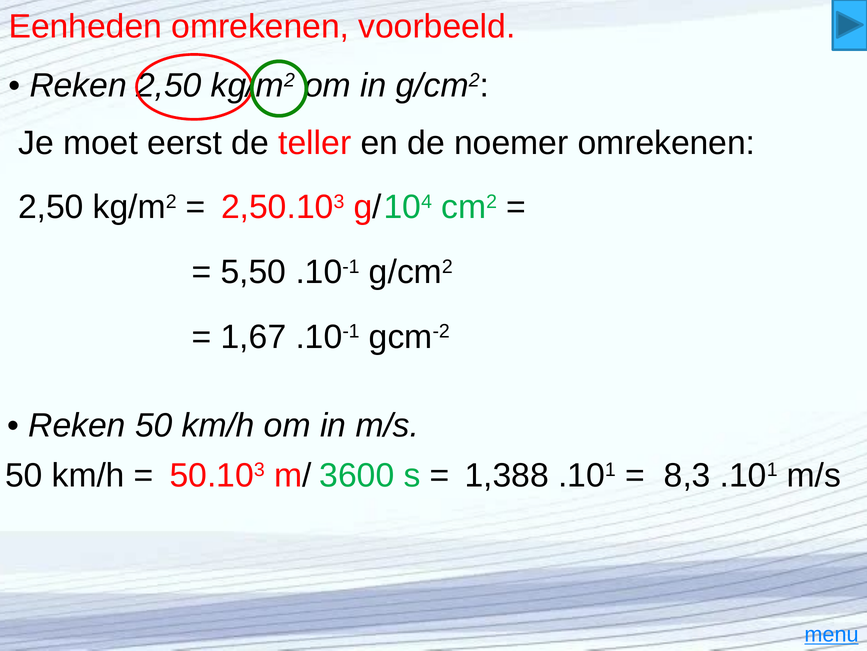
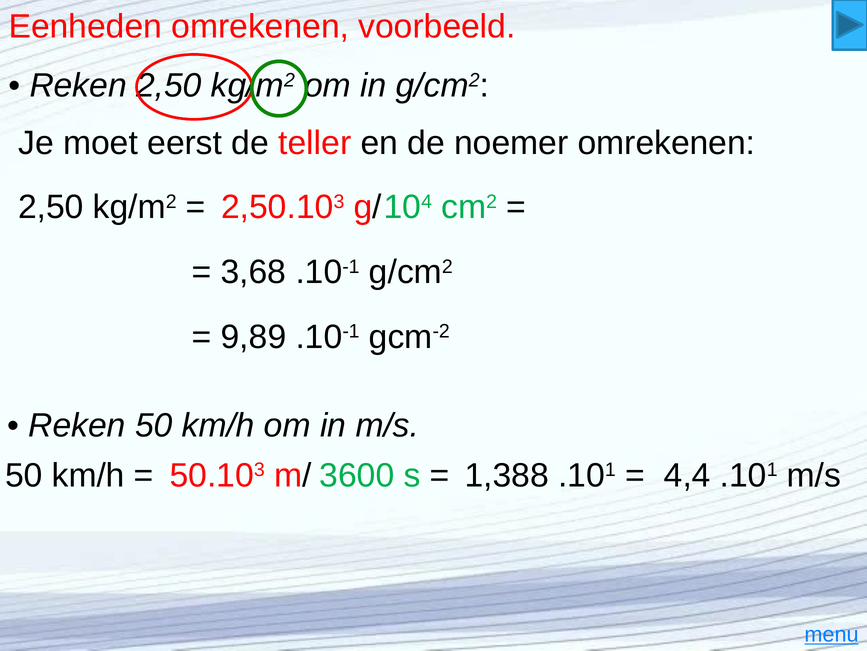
5,50: 5,50 -> 3,68
1,67: 1,67 -> 9,89
8,3: 8,3 -> 4,4
